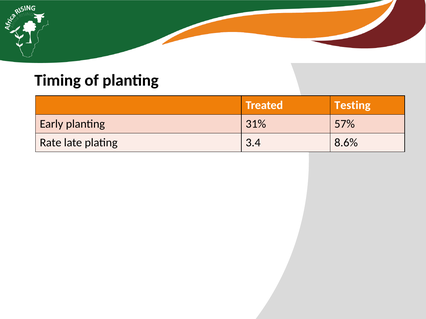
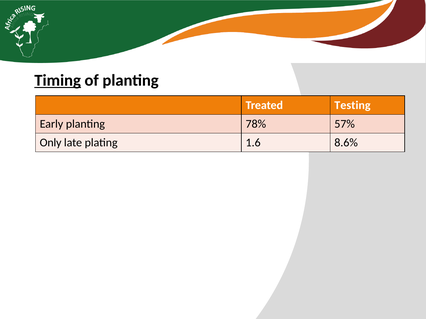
Timing underline: none -> present
31%: 31% -> 78%
Rate: Rate -> Only
3.4: 3.4 -> 1.6
